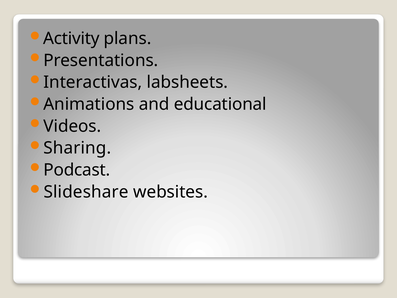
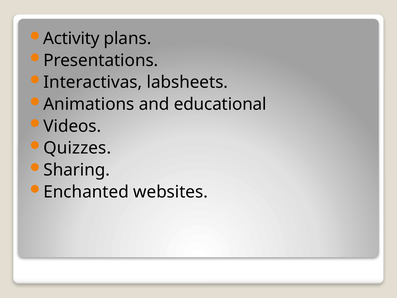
Sharing: Sharing -> Quizzes
Podcast: Podcast -> Sharing
Slideshare: Slideshare -> Enchanted
